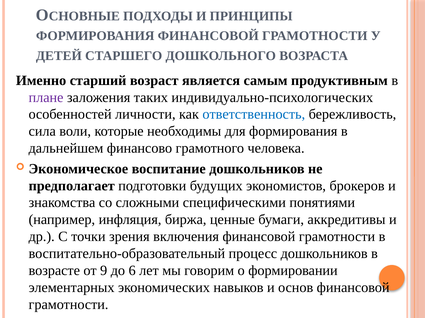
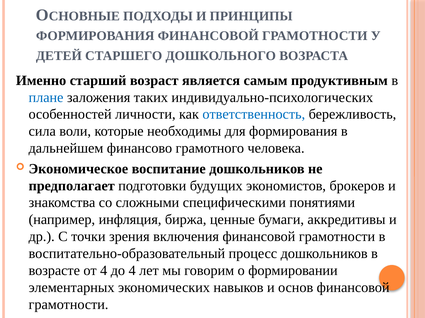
плане colour: purple -> blue
от 9: 9 -> 4
до 6: 6 -> 4
